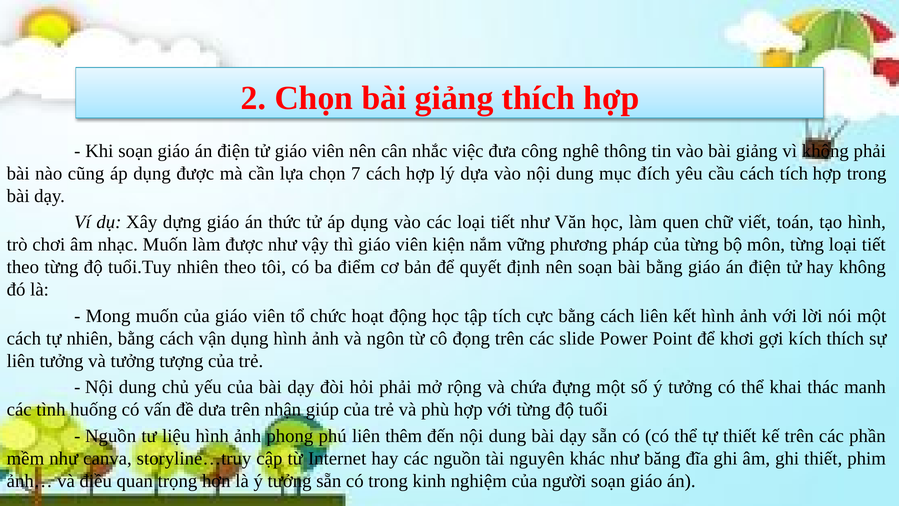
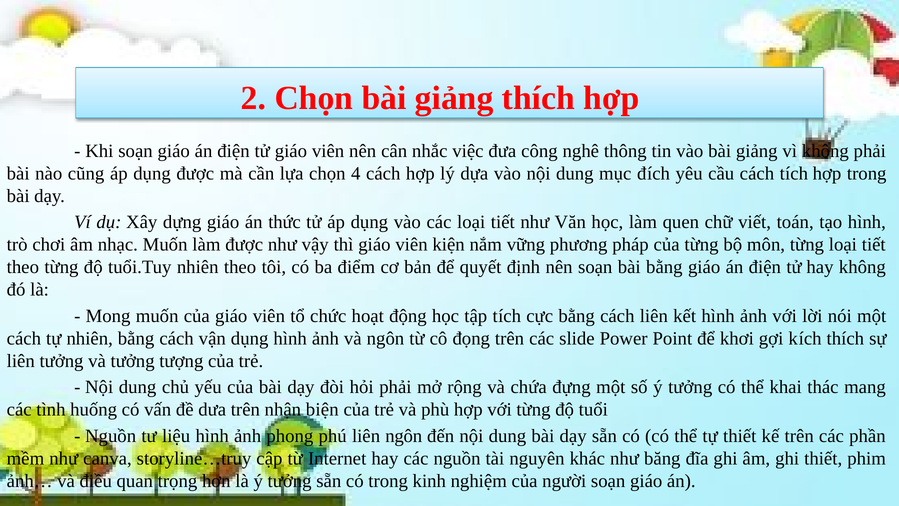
7: 7 -> 4
manh: manh -> mang
giúp: giúp -> biện
liên thêm: thêm -> ngôn
